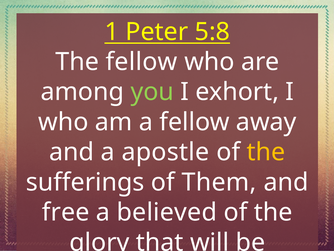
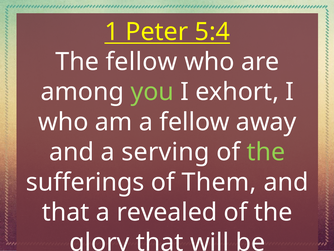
5:8: 5:8 -> 5:4
apostle: apostle -> serving
the at (266, 152) colour: yellow -> light green
free at (66, 212): free -> that
a believed: believed -> revealed
